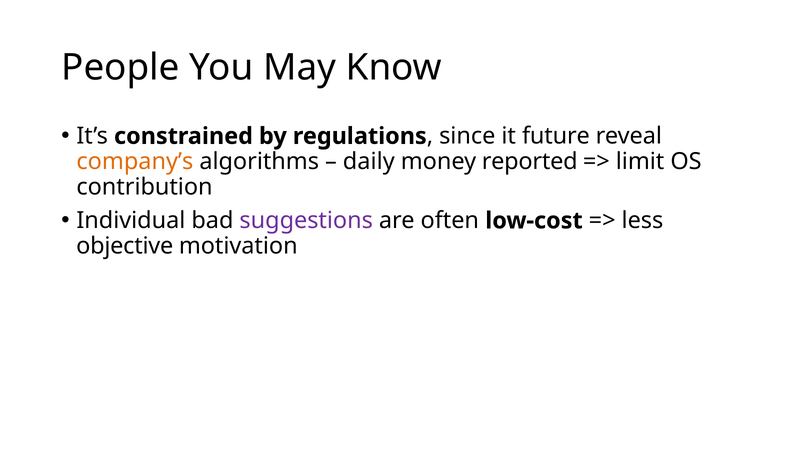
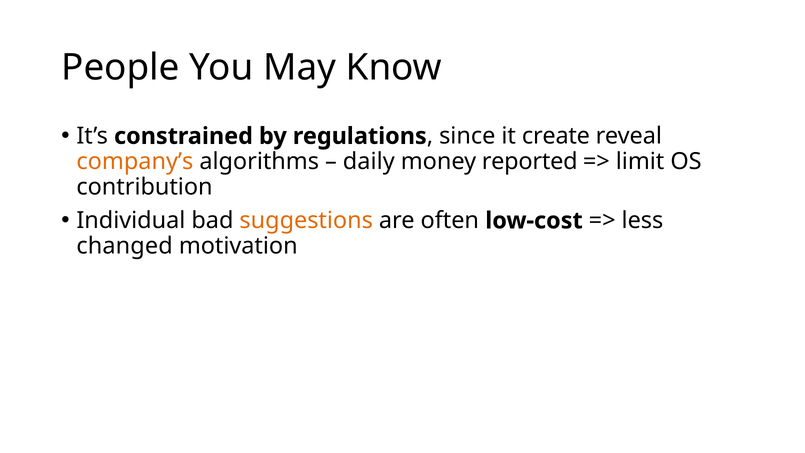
future: future -> create
suggestions colour: purple -> orange
objective: objective -> changed
